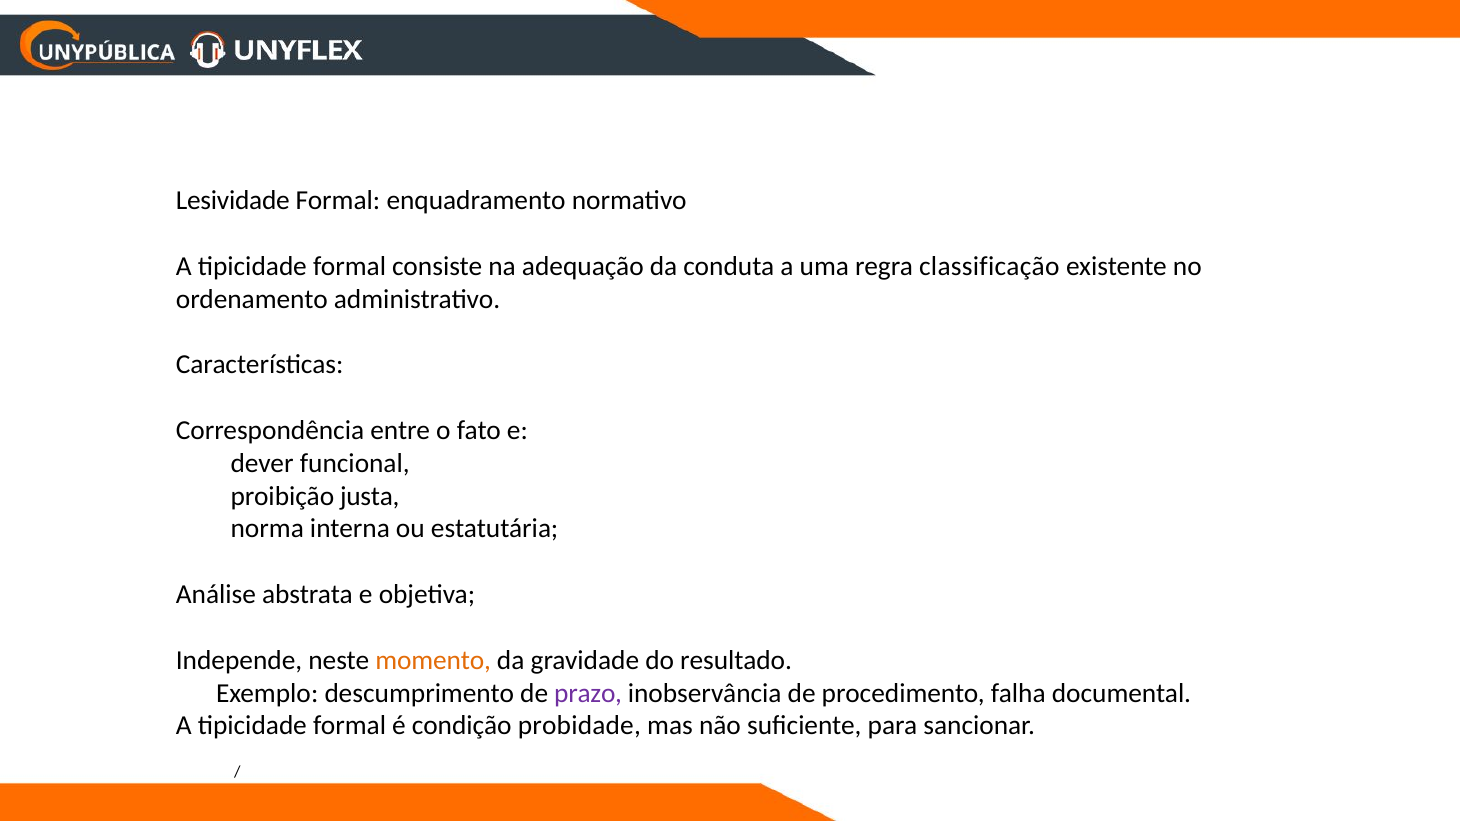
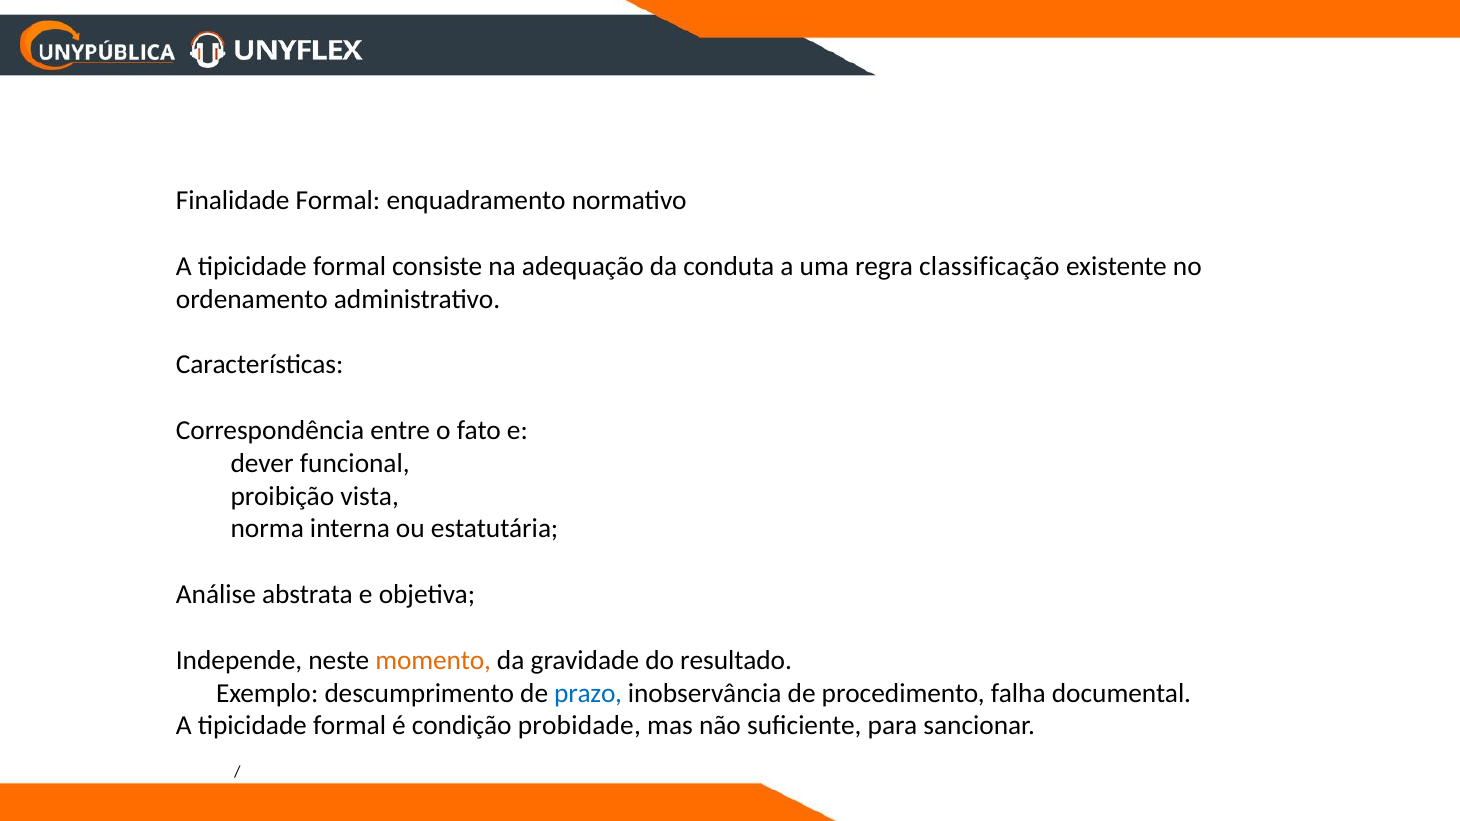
Lesividade: Lesividade -> Finalidade
justa: justa -> vista
prazo colour: purple -> blue
